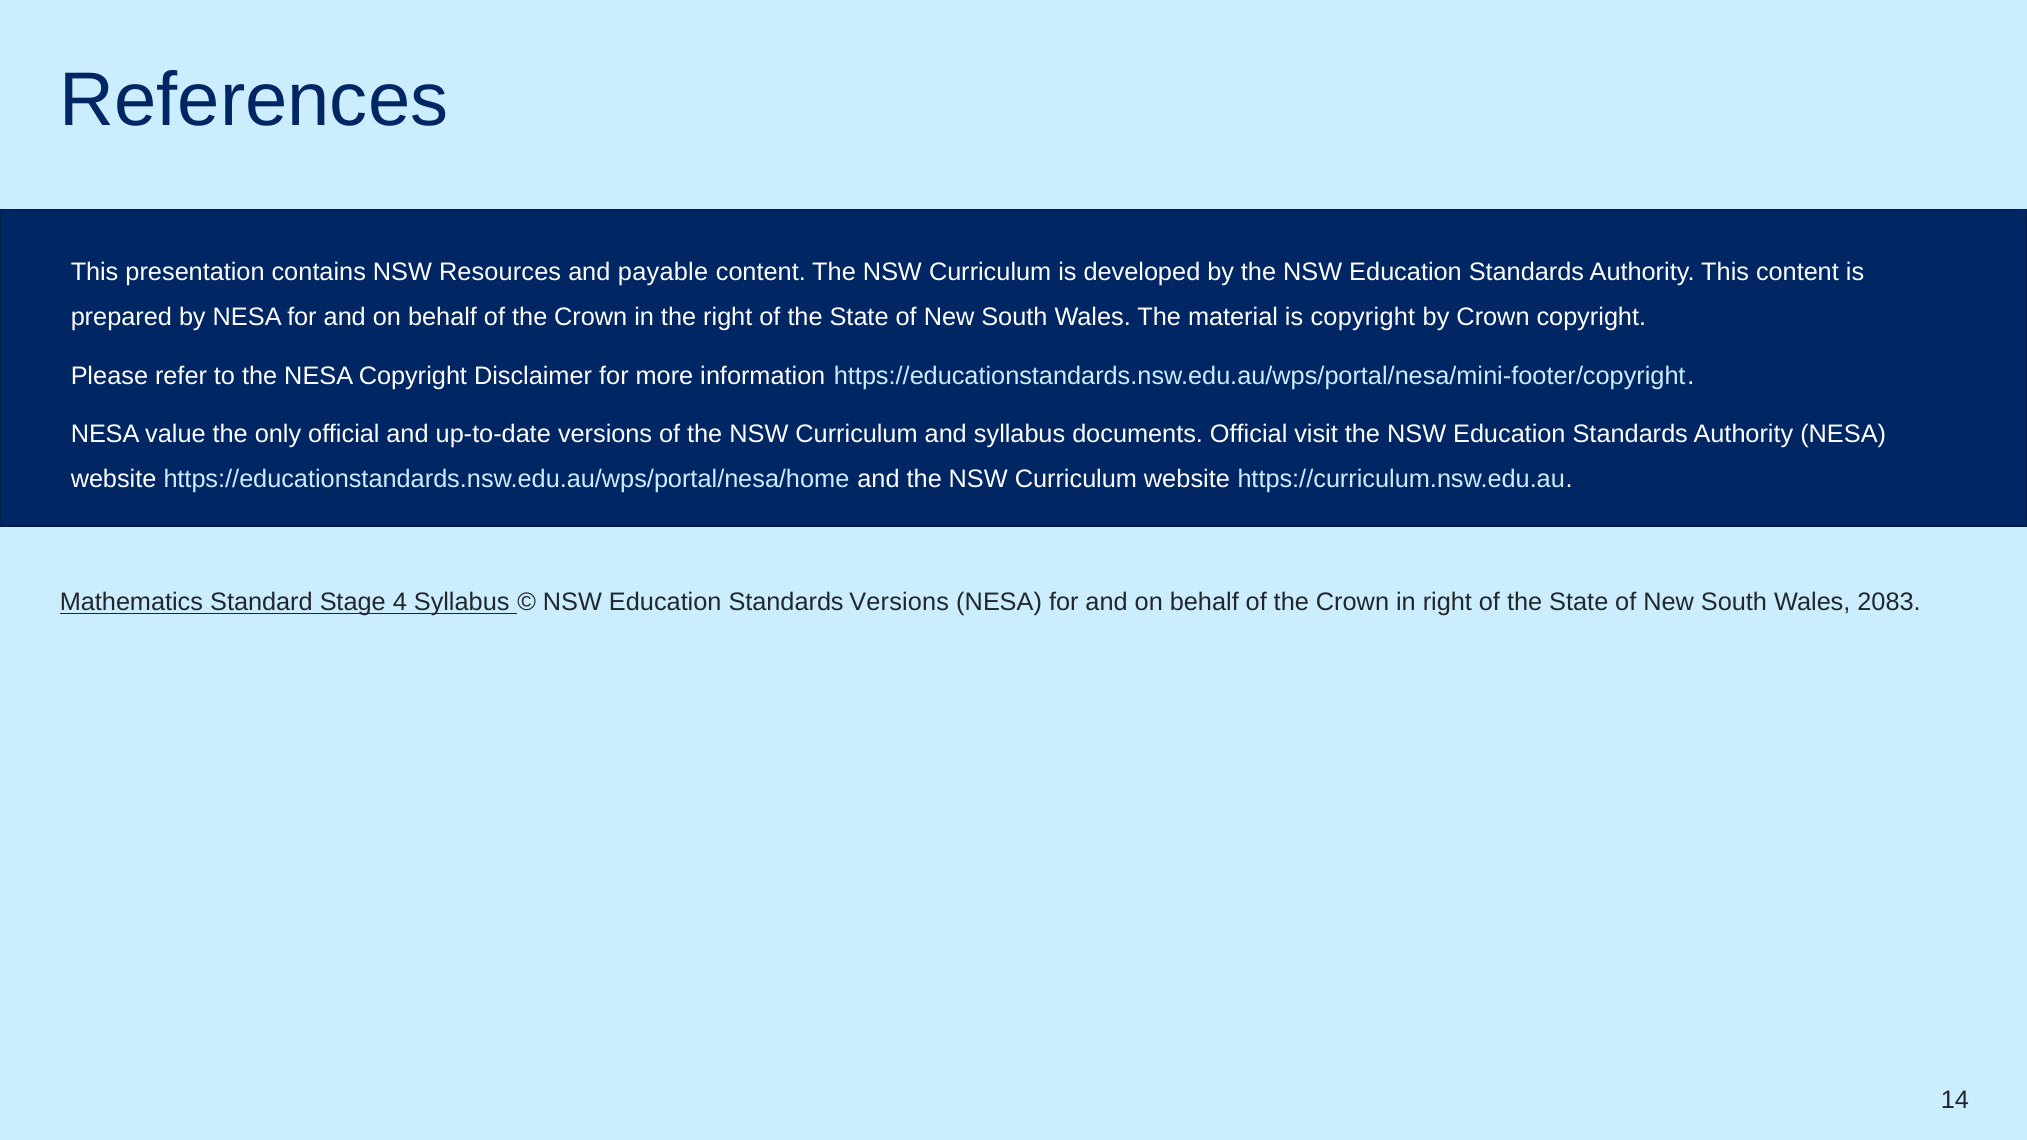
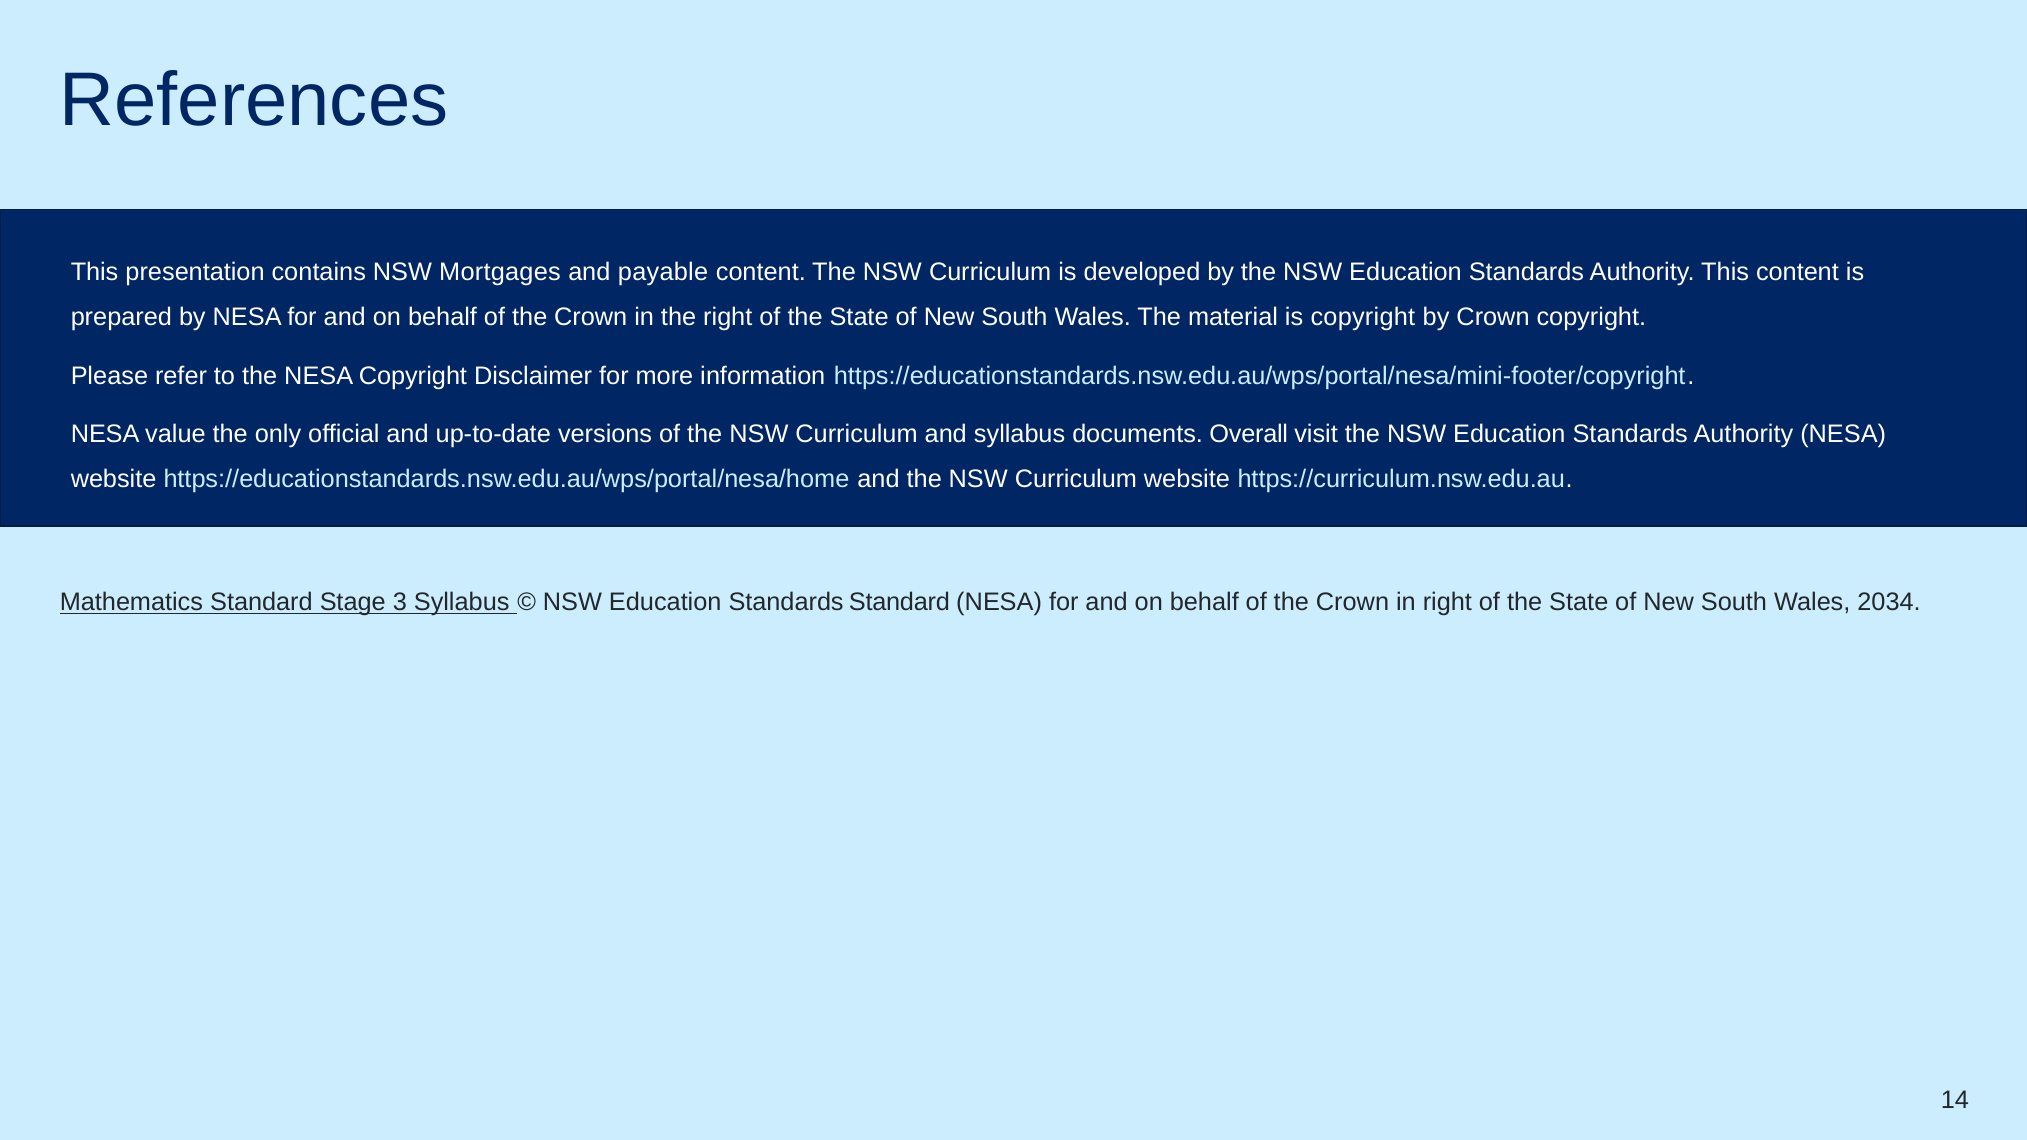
Resources: Resources -> Mortgages
documents Official: Official -> Overall
4: 4 -> 3
Standards Versions: Versions -> Standard
2083: 2083 -> 2034
